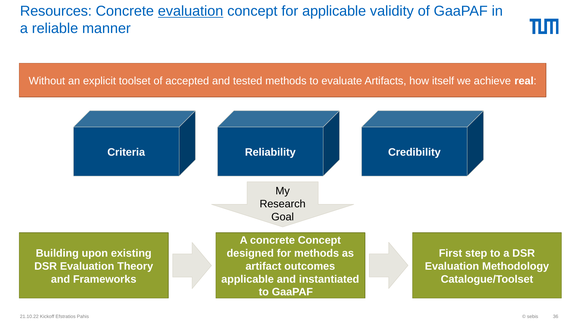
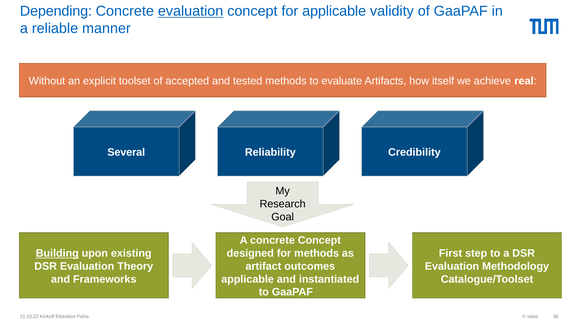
Resources: Resources -> Depending
Criteria: Criteria -> Several
Building underline: none -> present
